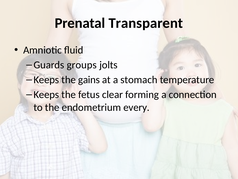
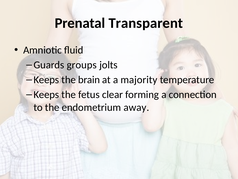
gains: gains -> brain
stomach: stomach -> majority
every: every -> away
